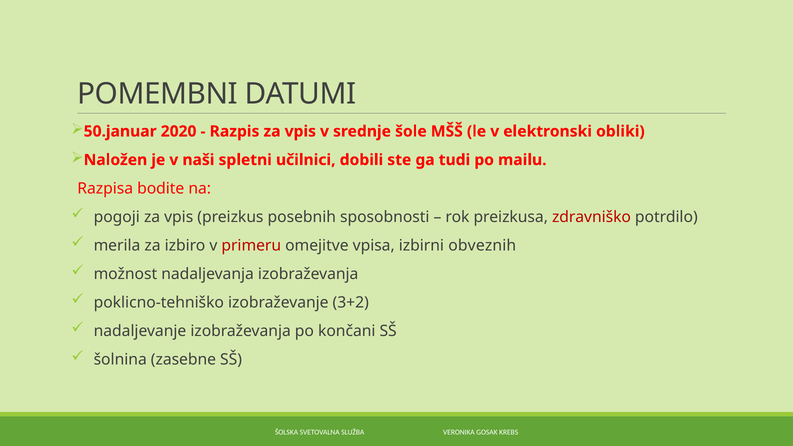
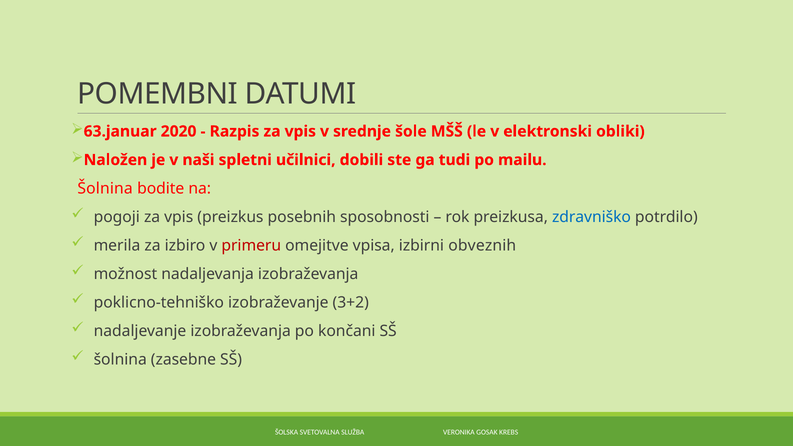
50.januar: 50.januar -> 63.januar
Razpisa at (105, 188): Razpisa -> Šolnina
zdravniško colour: red -> blue
